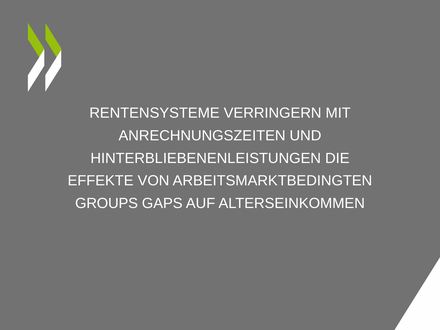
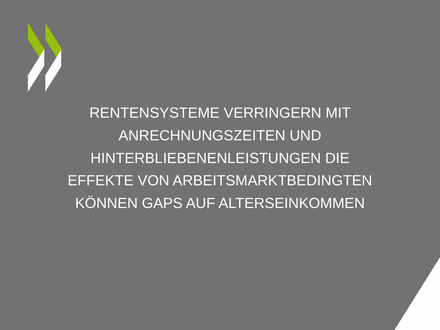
GROUPS: GROUPS -> KÖNNEN
